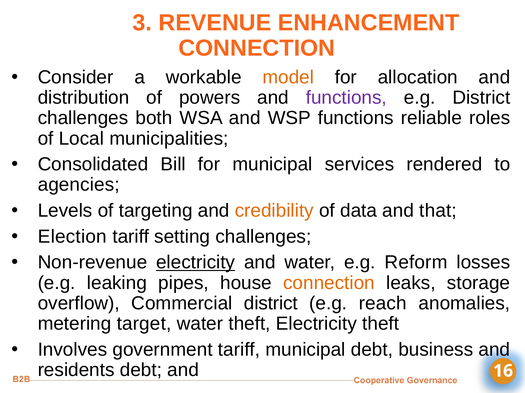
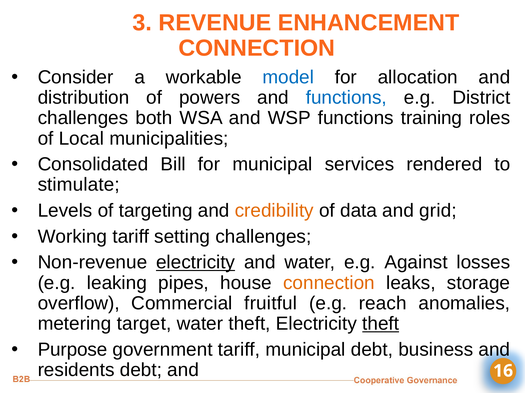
model colour: orange -> blue
functions at (346, 98) colour: purple -> blue
reliable: reliable -> training
agencies: agencies -> stimulate
that: that -> grid
Election: Election -> Working
Reform: Reform -> Against
Commercial district: district -> fruitful
theft at (381, 324) underline: none -> present
Involves: Involves -> Purpose
